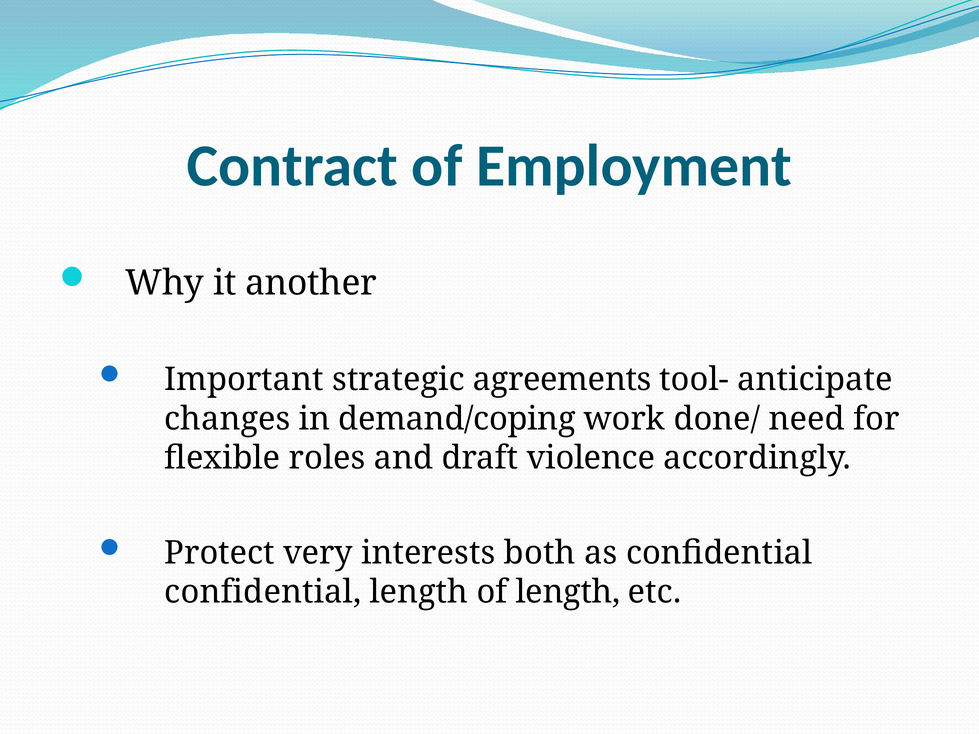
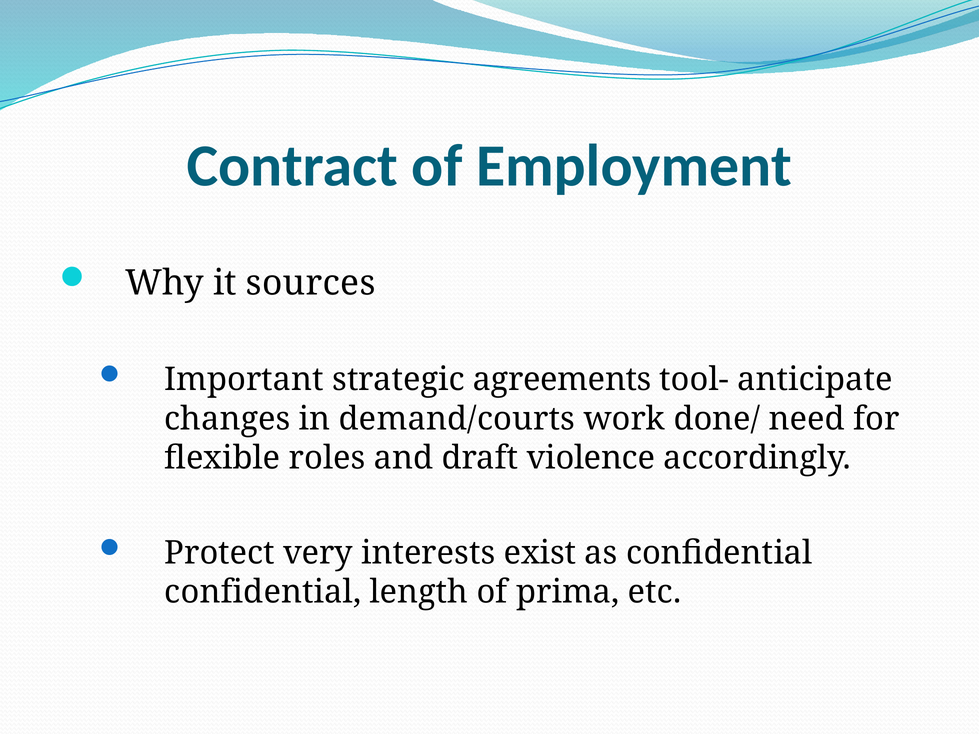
another: another -> sources
demand/coping: demand/coping -> demand/courts
both: both -> exist
of length: length -> prima
